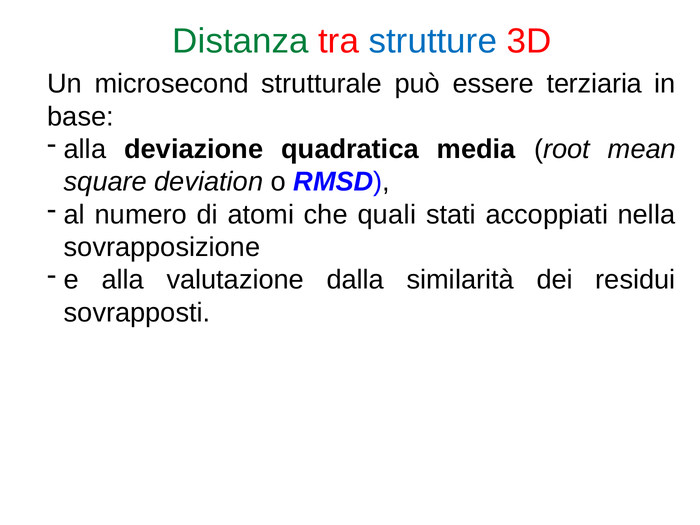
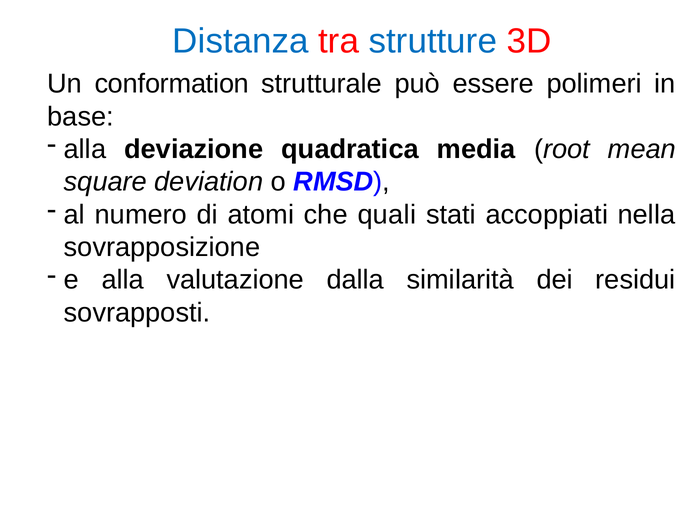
Distanza colour: green -> blue
microsecond: microsecond -> conformation
terziaria: terziaria -> polimeri
